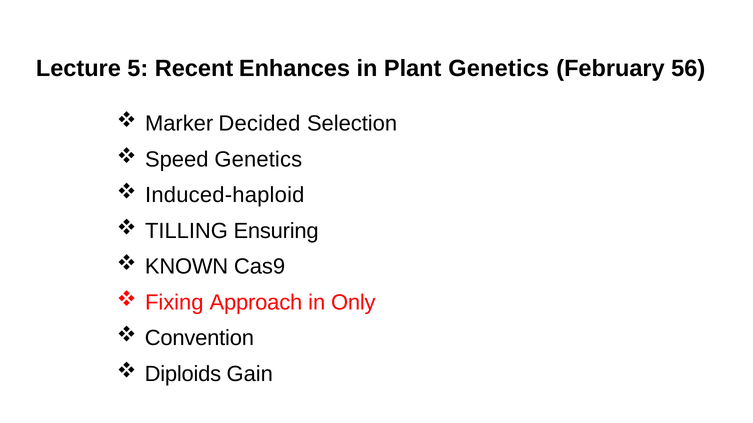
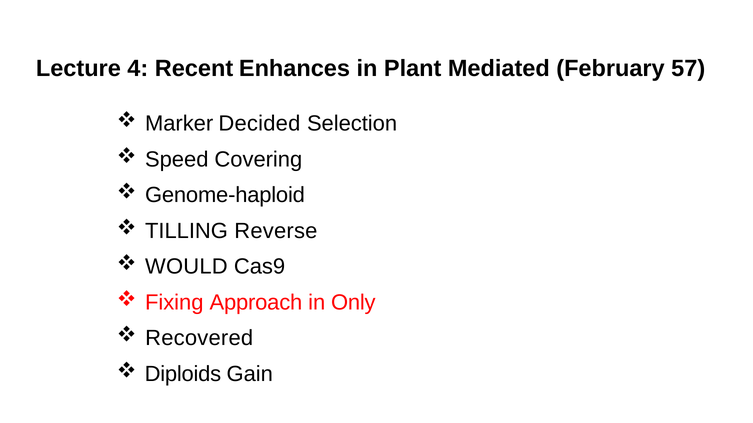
5: 5 -> 4
Plant Genetics: Genetics -> Mediated
56: 56 -> 57
Speed Genetics: Genetics -> Covering
Induced-haploid: Induced-haploid -> Genome-haploid
Ensuring: Ensuring -> Reverse
KNOWN: KNOWN -> WOULD
Convention: Convention -> Recovered
